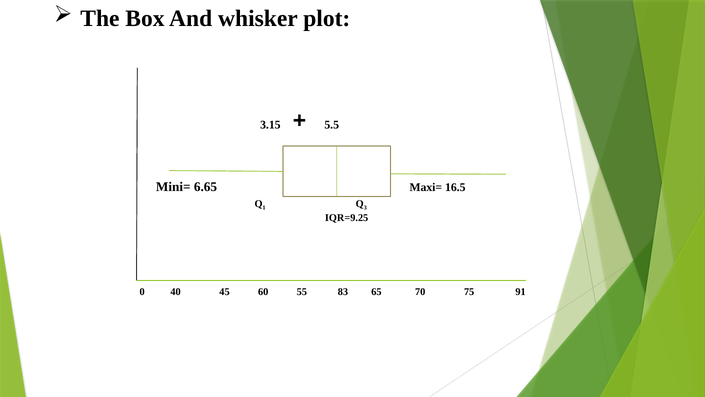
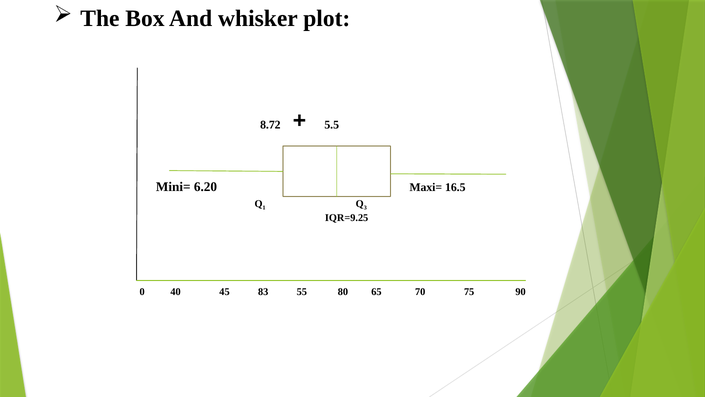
3.15: 3.15 -> 8.72
6.65: 6.65 -> 6.20
60: 60 -> 83
83: 83 -> 80
91: 91 -> 90
